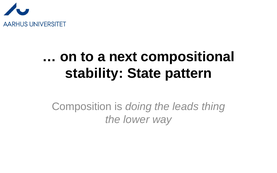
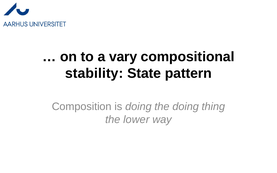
next: next -> vary
the leads: leads -> doing
